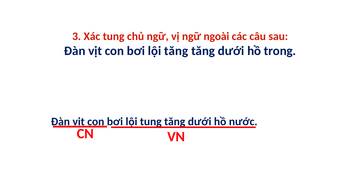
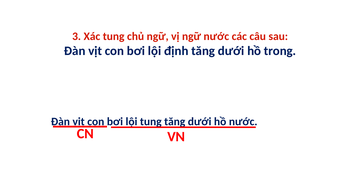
ngữ ngoài: ngoài -> nước
lội tăng: tăng -> định
